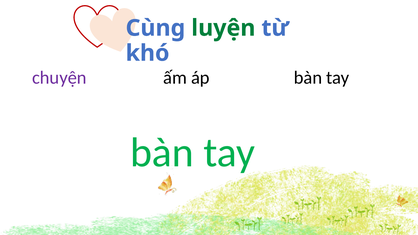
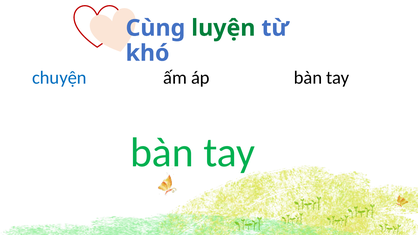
chuyện colour: purple -> blue
